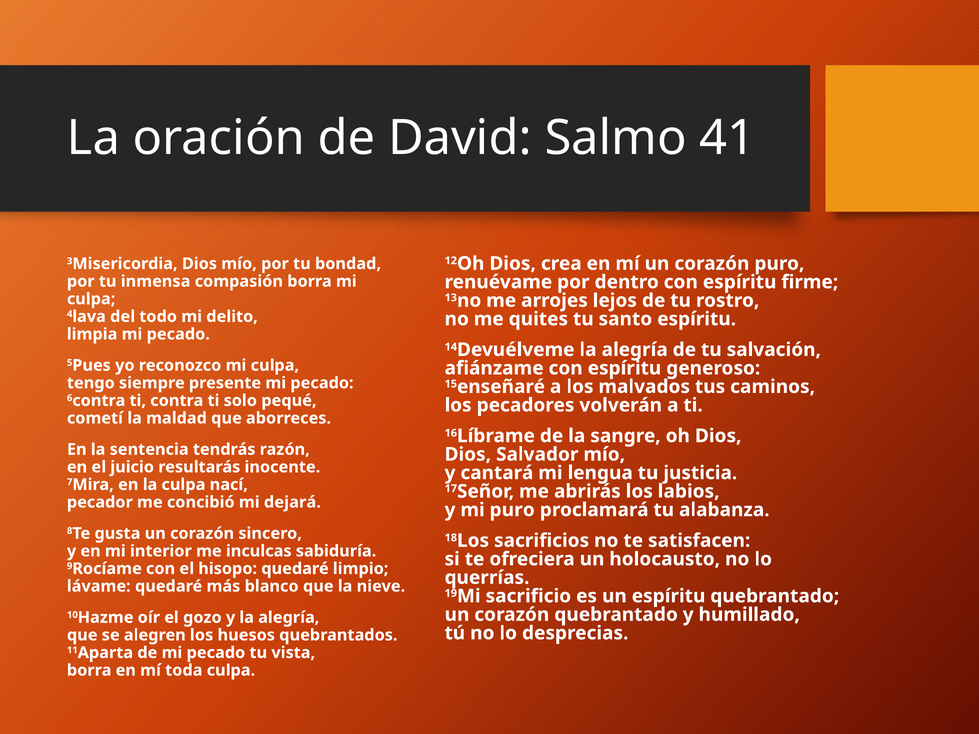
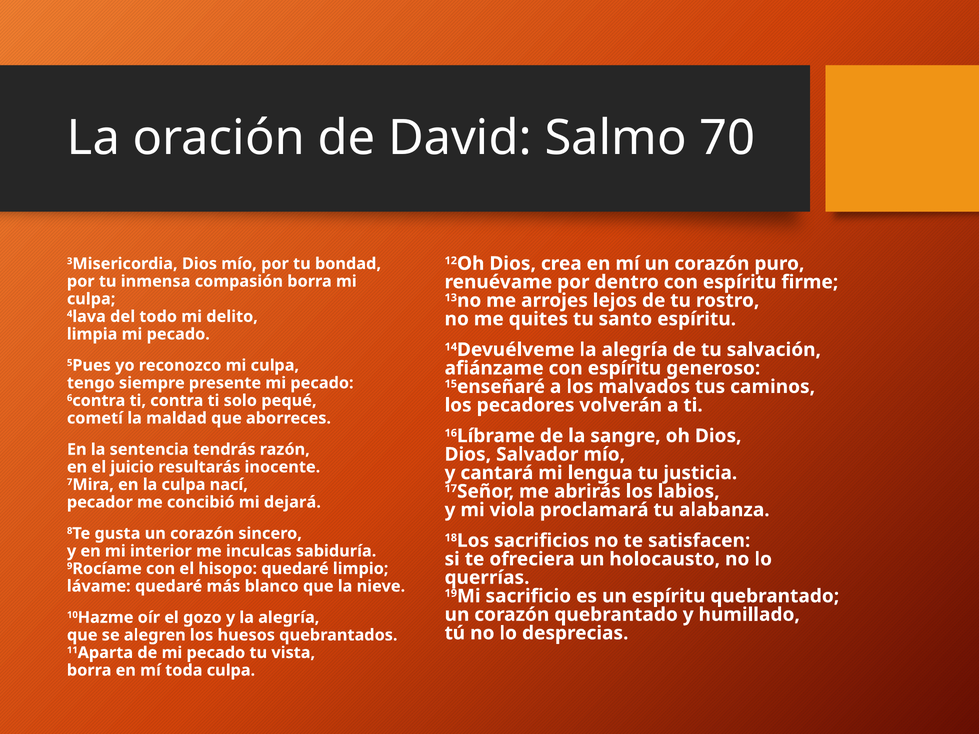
41: 41 -> 70
mi puro: puro -> viola
